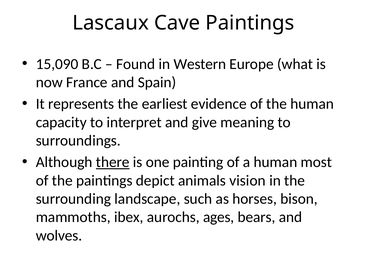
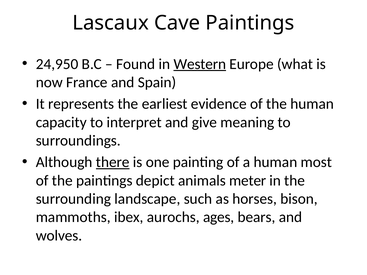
15,090: 15,090 -> 24,950
Western underline: none -> present
vision: vision -> meter
